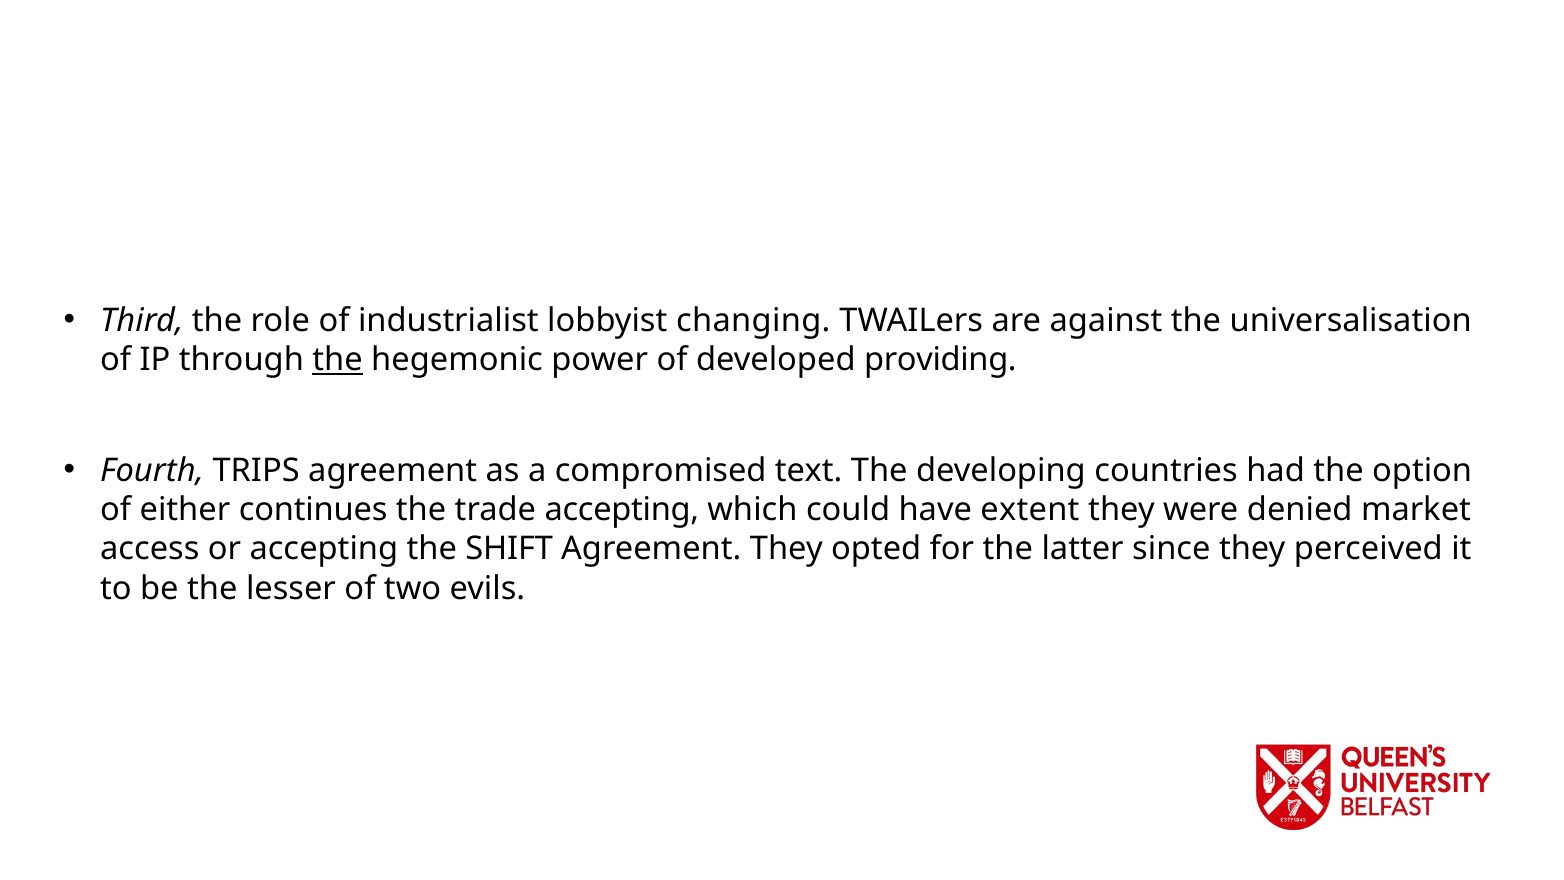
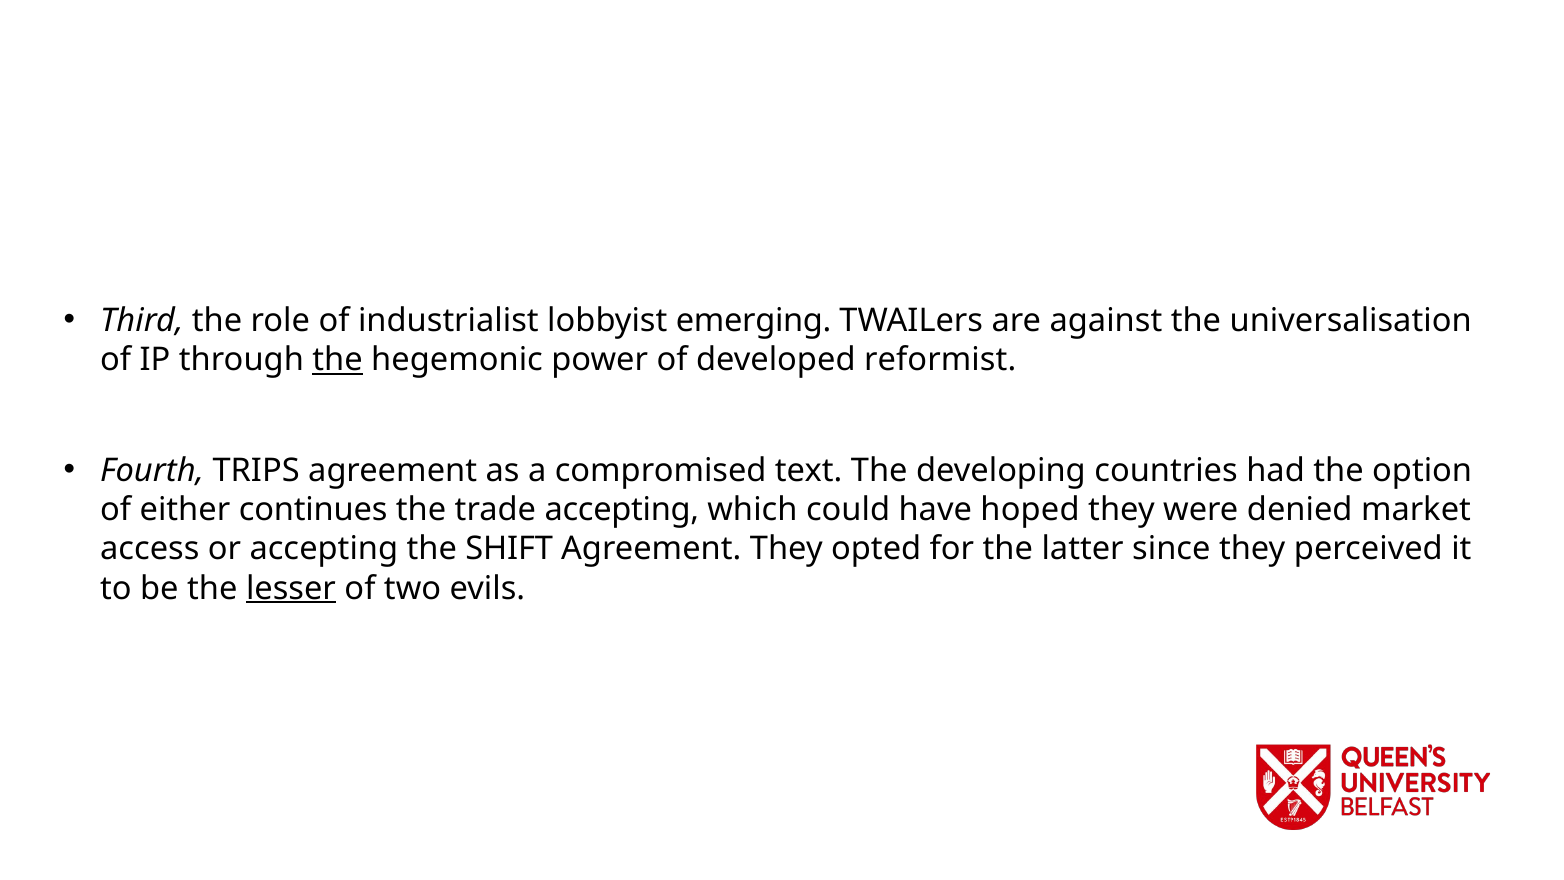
changing: changing -> emerging
providing: providing -> reformist
extent: extent -> hoped
lesser underline: none -> present
